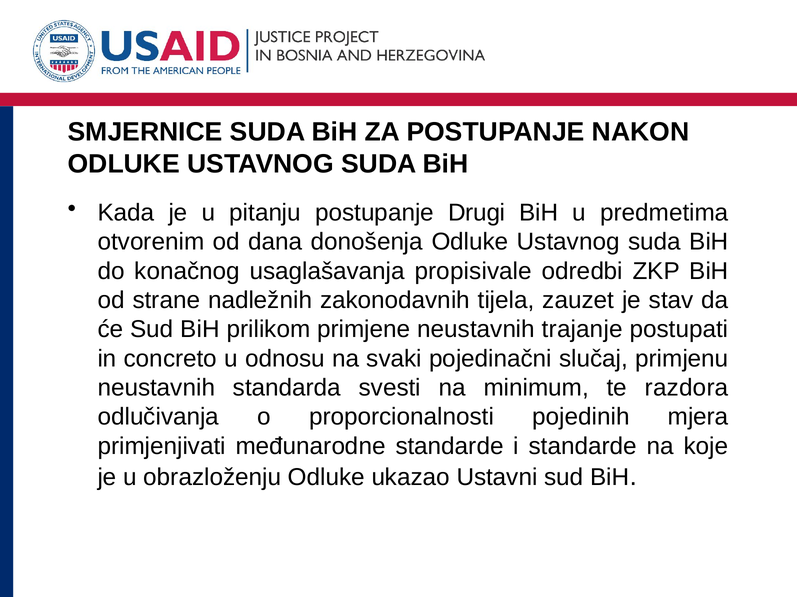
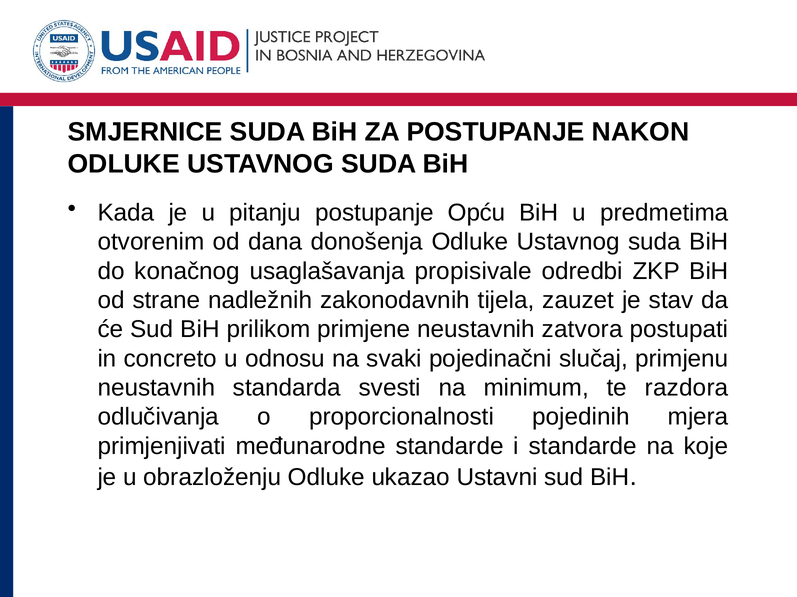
Drugi: Drugi -> Opću
trajanje: trajanje -> zatvora
